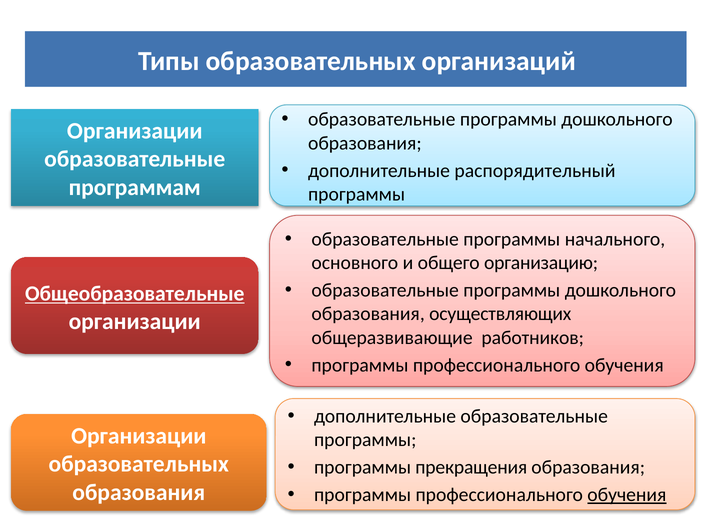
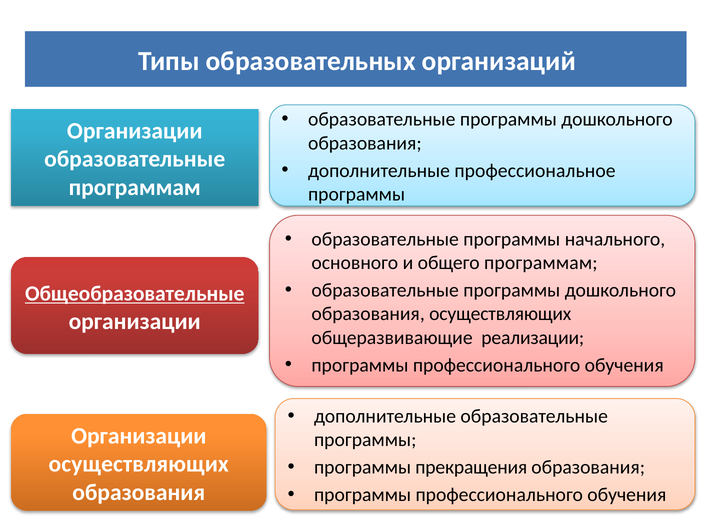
распорядительный: распорядительный -> профессиональное
общего организацию: организацию -> программам
работников: работников -> реализации
образовательных at (139, 464): образовательных -> осуществляющих
обучения at (627, 494) underline: present -> none
